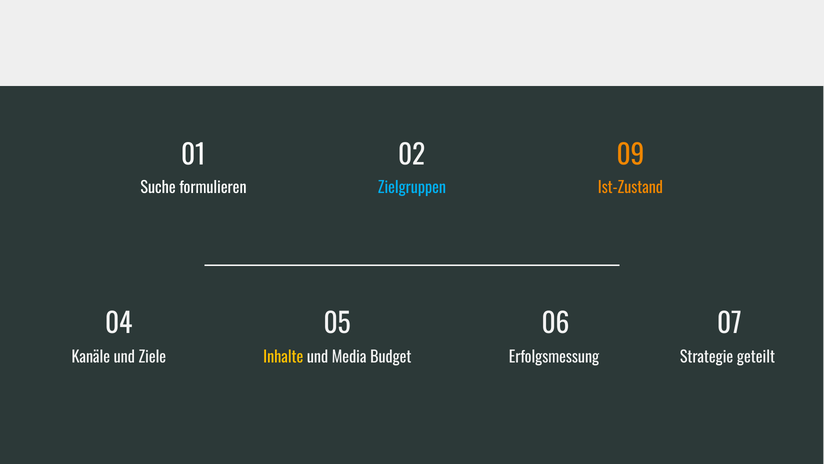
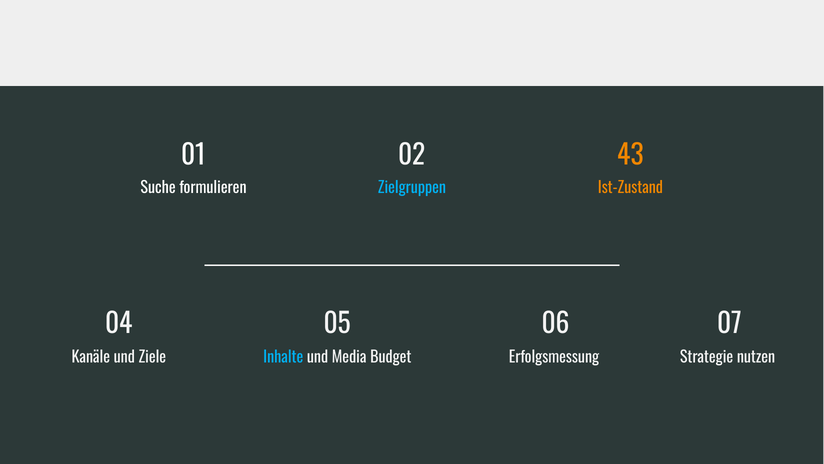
09: 09 -> 43
Inhalte colour: yellow -> light blue
geteilt: geteilt -> nutzen
